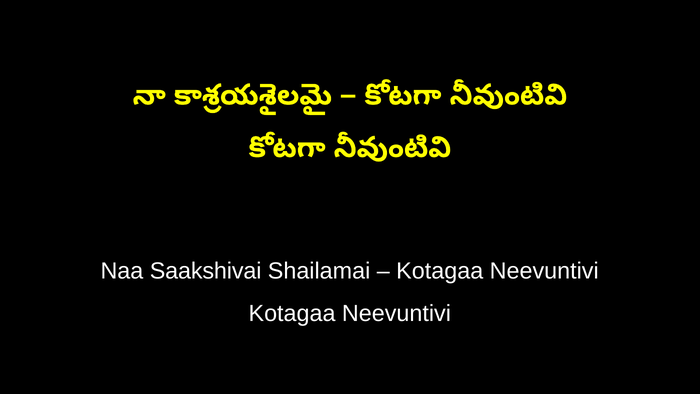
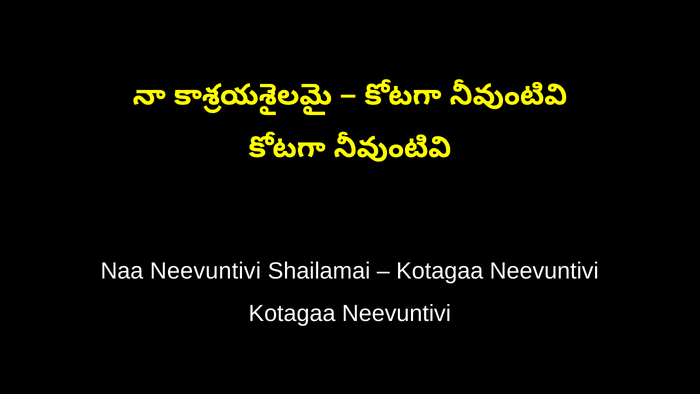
Naa Saakshivai: Saakshivai -> Neevuntivi
